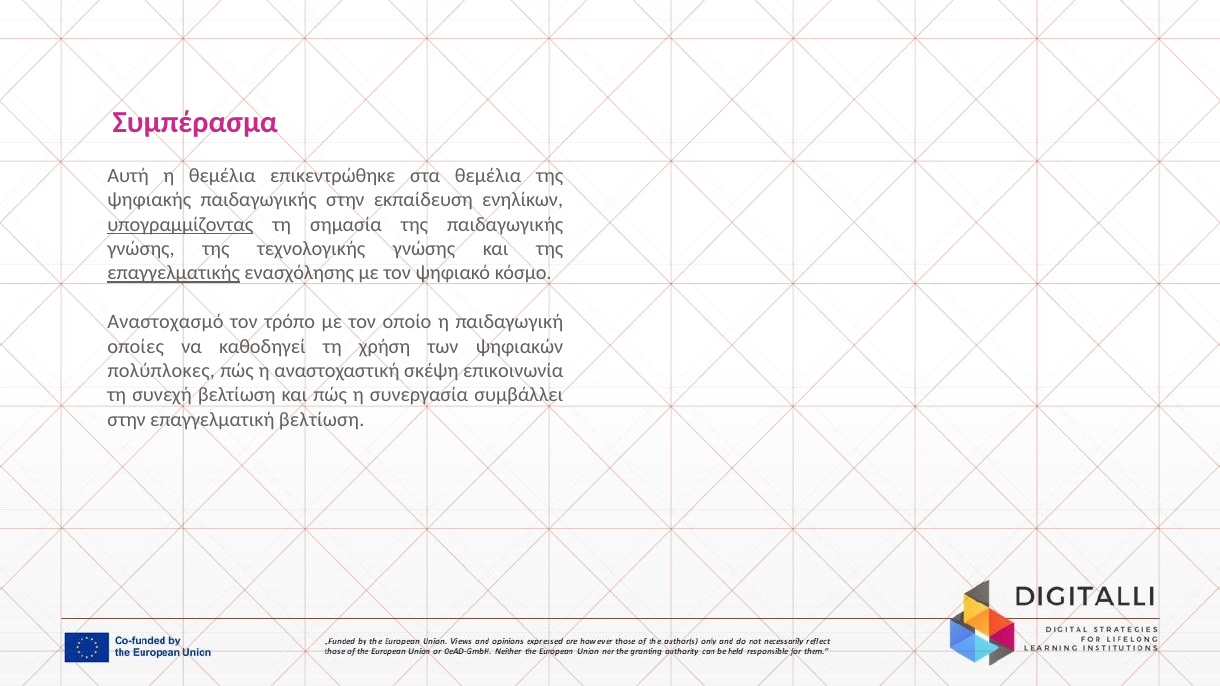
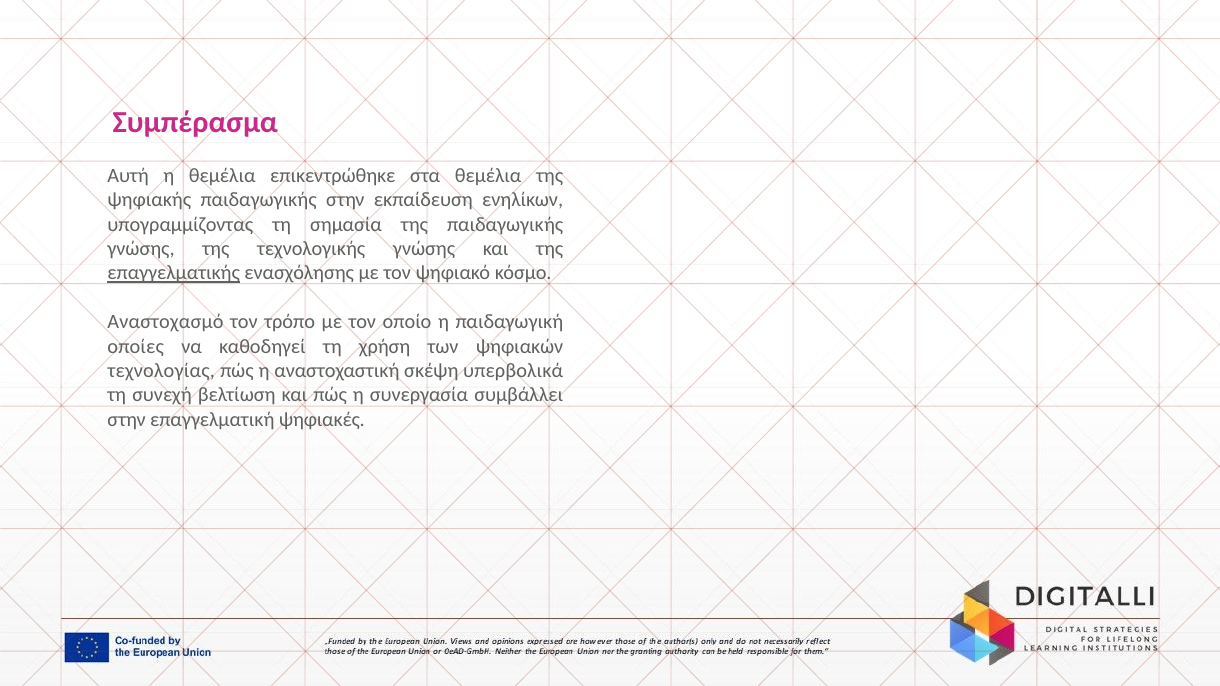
υπογραμμίζοντας underline: present -> none
πολύπλοκες: πολύπλοκες -> τεχνολογίας
επικοινωνία: επικοινωνία -> υπερβολικά
επαγγελματική βελτίωση: βελτίωση -> ψηφιακές
